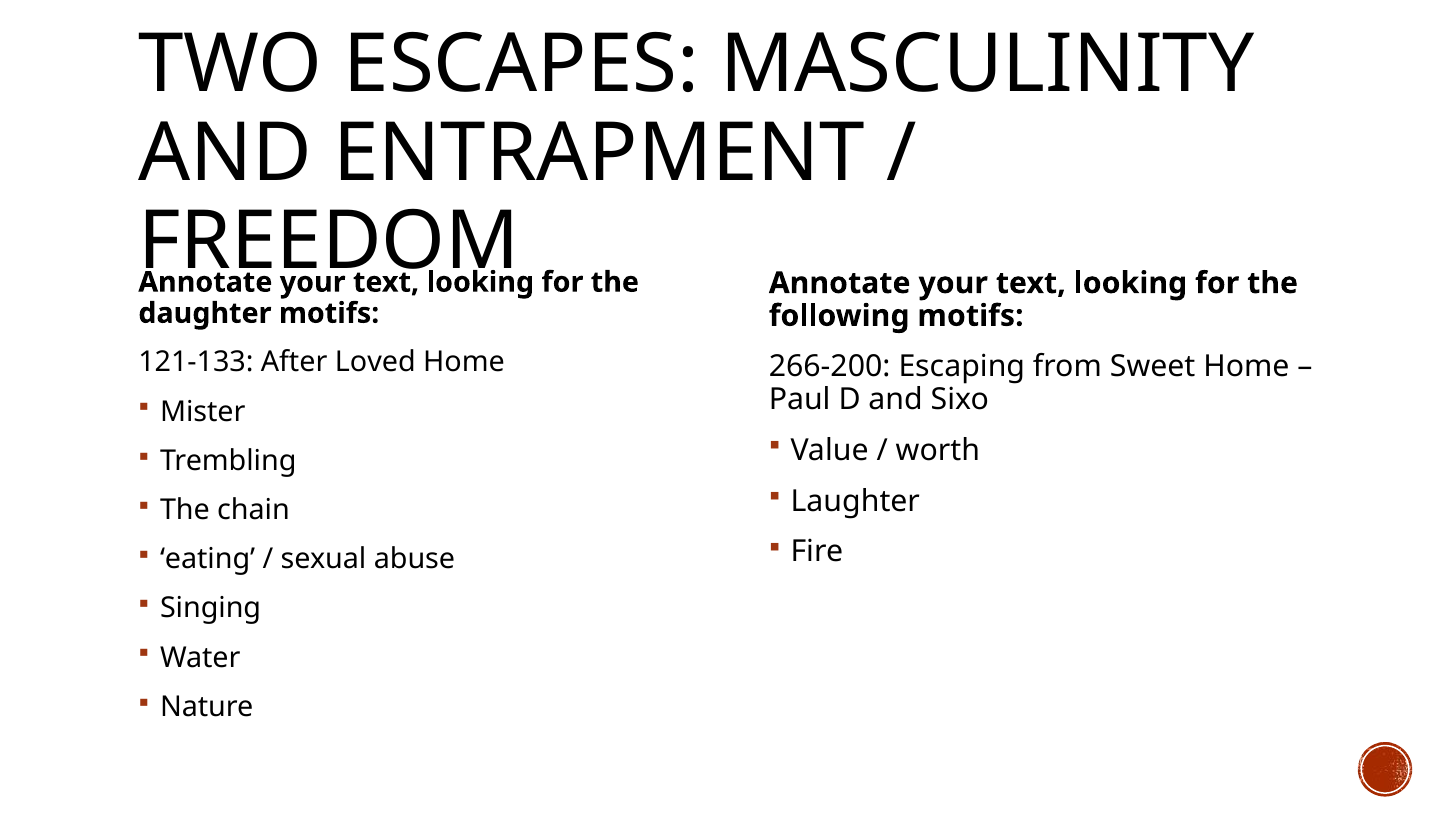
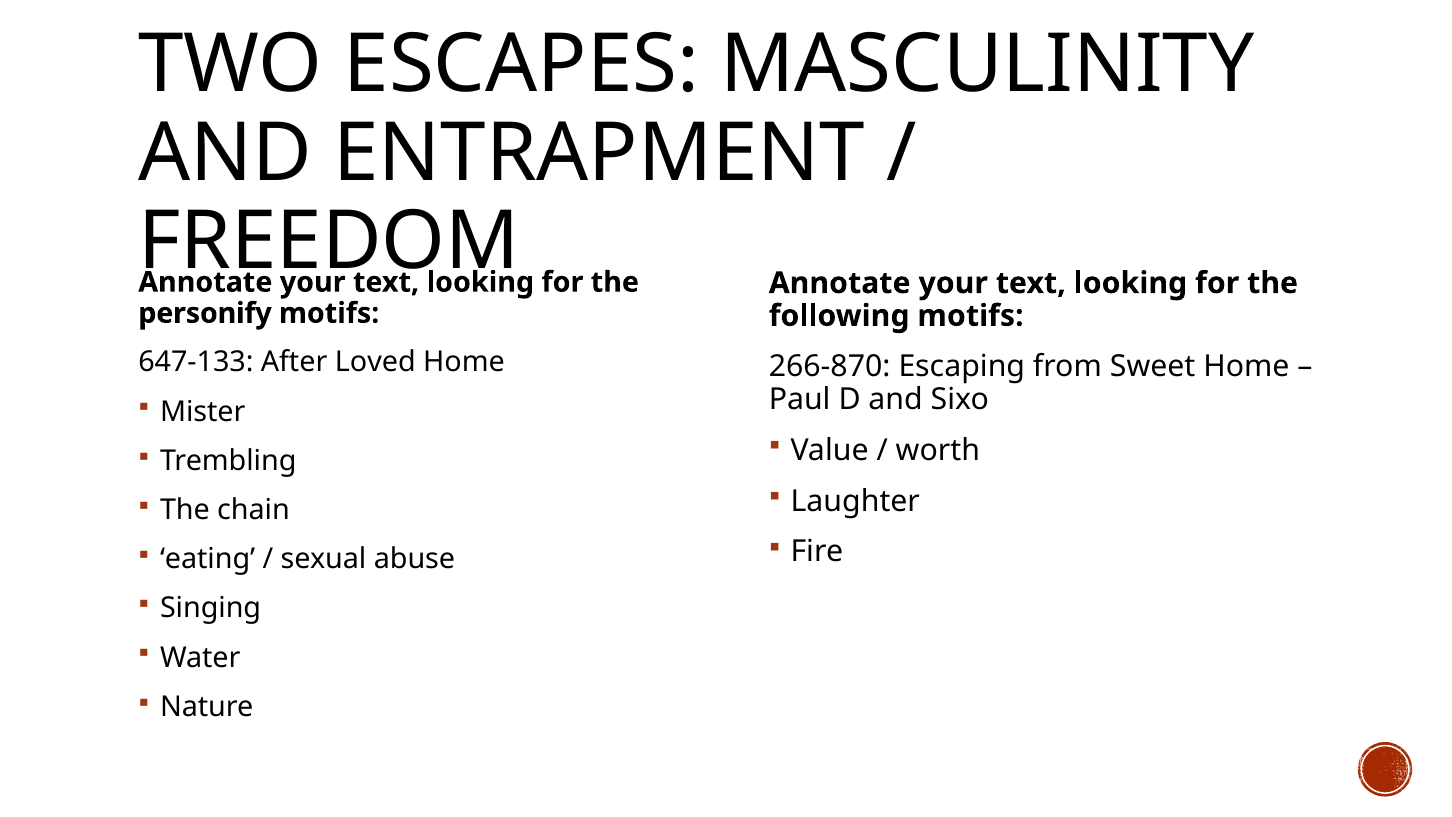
daughter: daughter -> personify
121-133: 121-133 -> 647-133
266-200: 266-200 -> 266-870
